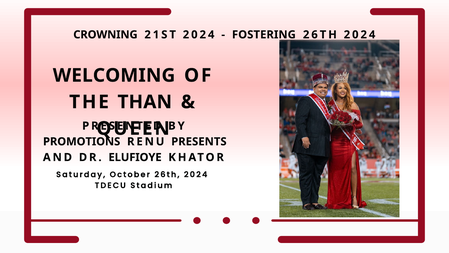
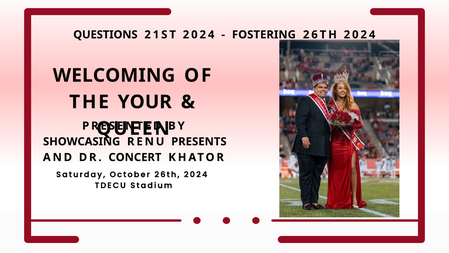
CROWNING: CROWNING -> QUESTIONS
THAN: THAN -> YOUR
PROMOTIONS: PROMOTIONS -> SHOWCASING
ELUFIOYE: ELUFIOYE -> CONCERT
